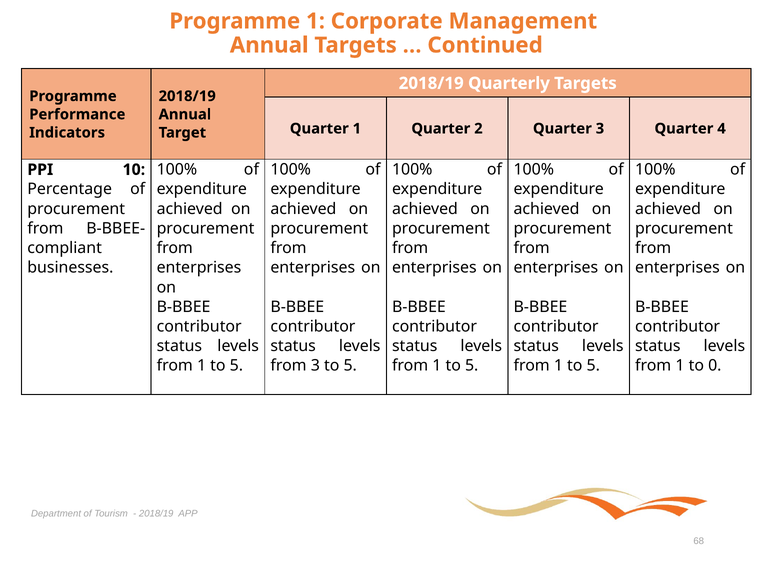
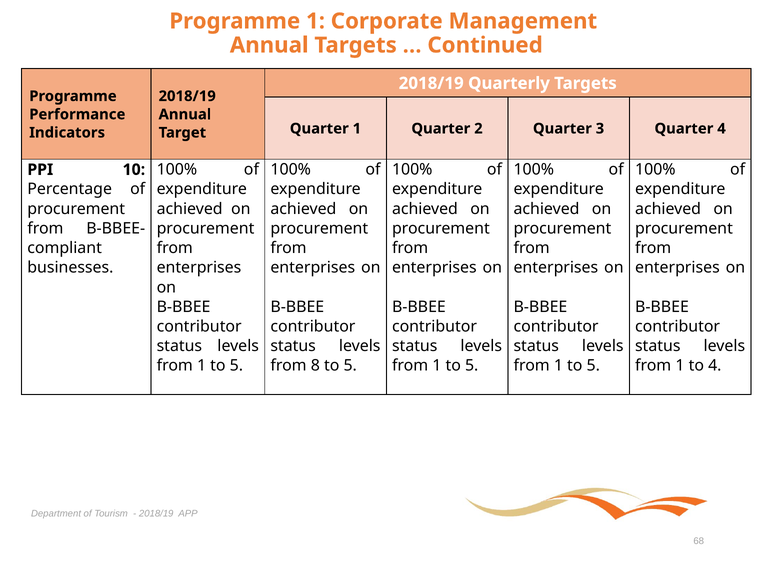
from 3: 3 -> 8
to 0: 0 -> 4
